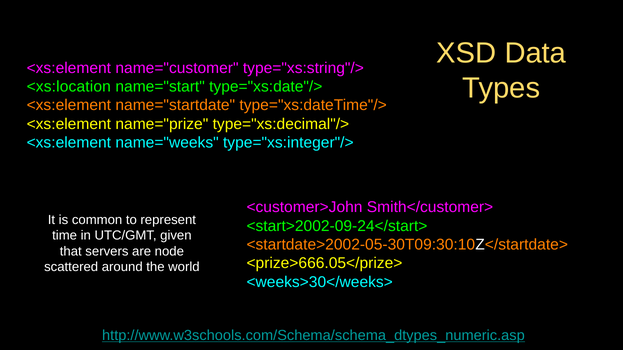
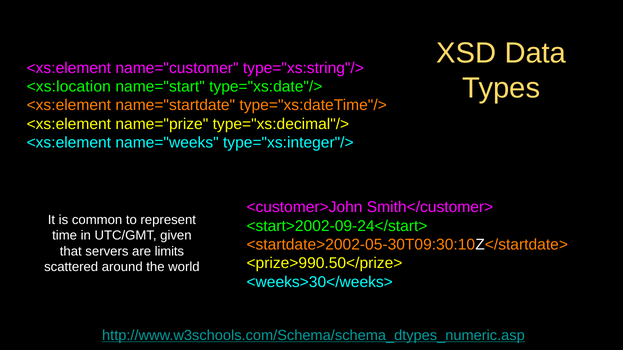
node: node -> limits
<prize>666.05</prize>: <prize>666.05</prize> -> <prize>990.50</prize>
